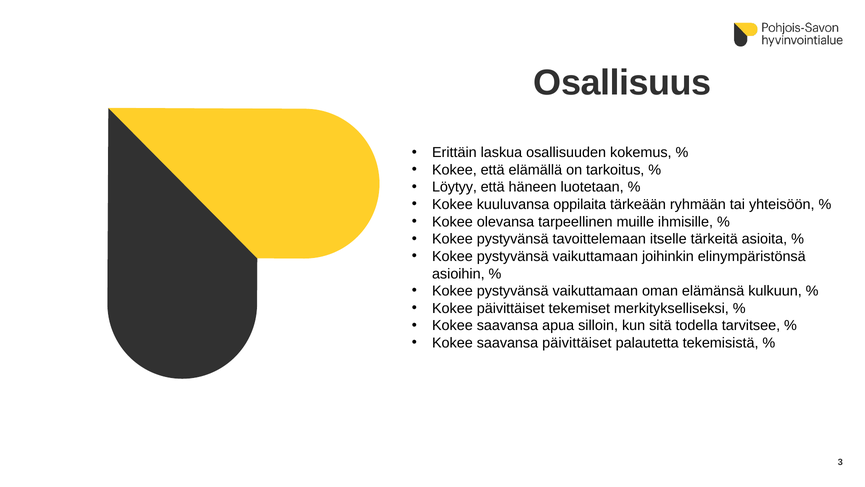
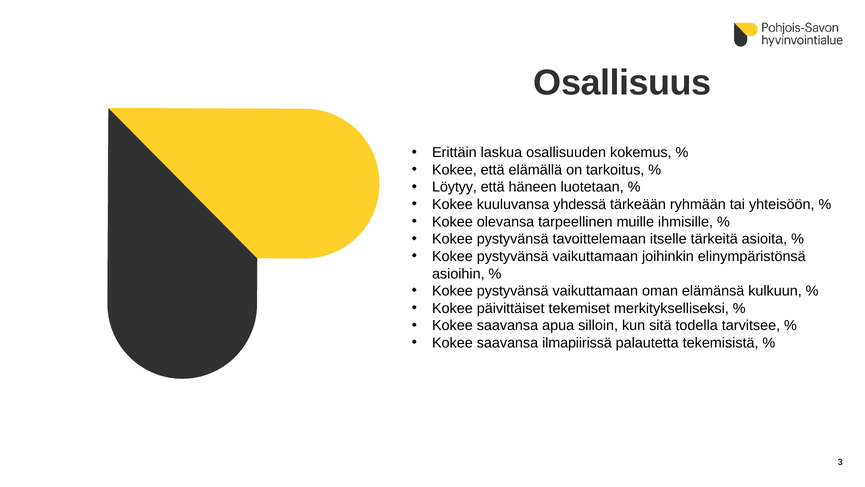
oppilaita: oppilaita -> yhdessä
saavansa päivittäiset: päivittäiset -> ilmapiirissä
